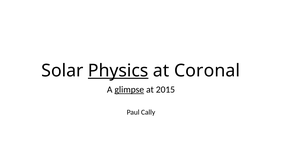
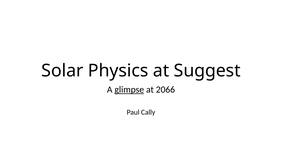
Physics underline: present -> none
Coronal: Coronal -> Suggest
2015: 2015 -> 2066
